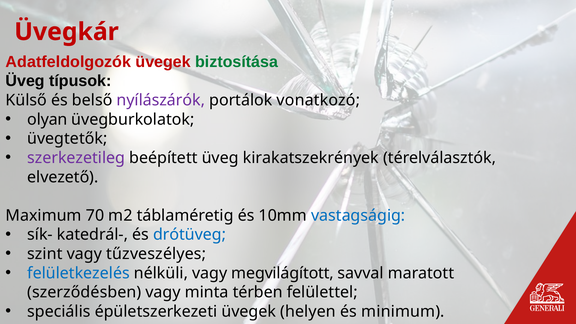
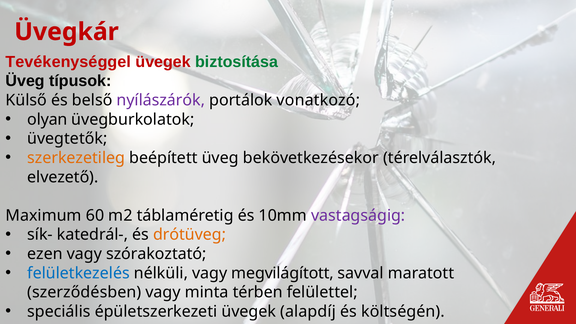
Adatfeldolgozók: Adatfeldolgozók -> Tevékenységgel
szerkezetileg colour: purple -> orange
kirakatszekrények: kirakatszekrények -> bekövetkezésekor
70: 70 -> 60
vastagságig colour: blue -> purple
drótüveg colour: blue -> orange
szint: szint -> ezen
tűzveszélyes: tűzveszélyes -> szórakoztató
helyen: helyen -> alapdíj
minimum: minimum -> költségén
